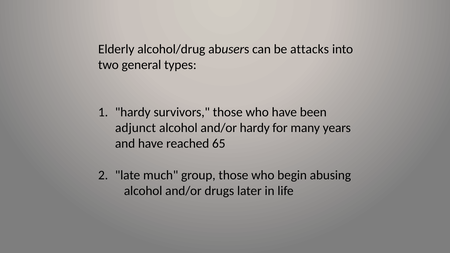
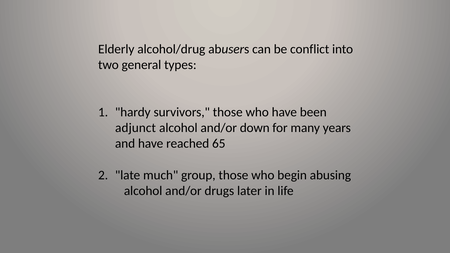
attacks: attacks -> conflict
and/or hardy: hardy -> down
